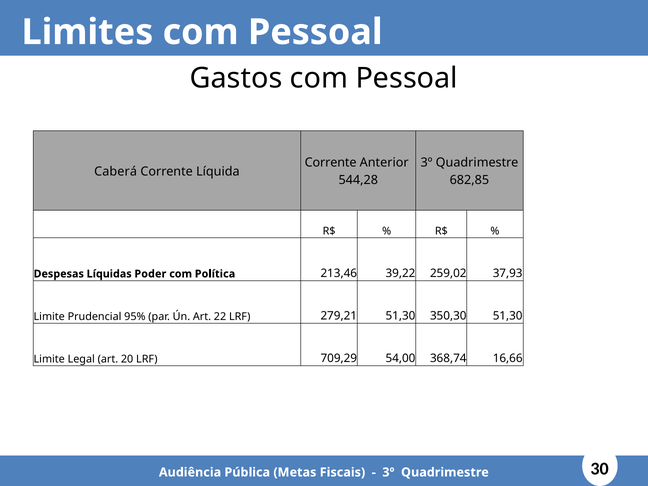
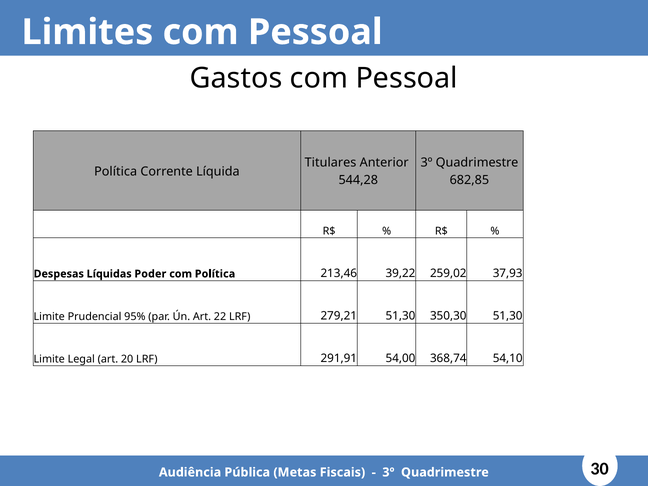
Corrente at (331, 163): Corrente -> Titulares
Caberá at (116, 171): Caberá -> Política
709,29: 709,29 -> 291,91
16,66: 16,66 -> 54,10
